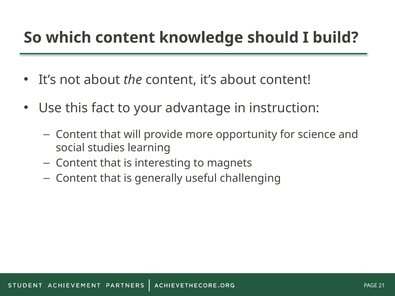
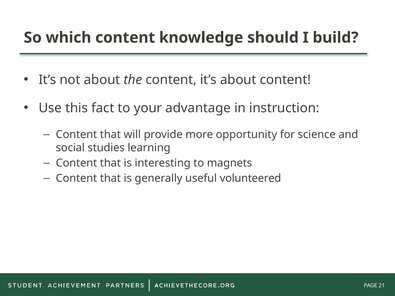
challenging: challenging -> volunteered
